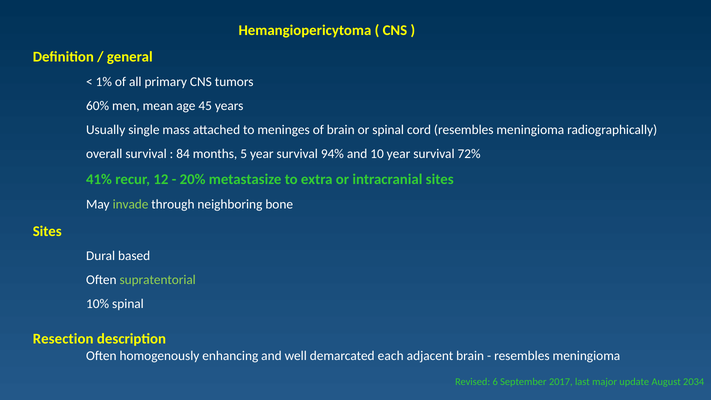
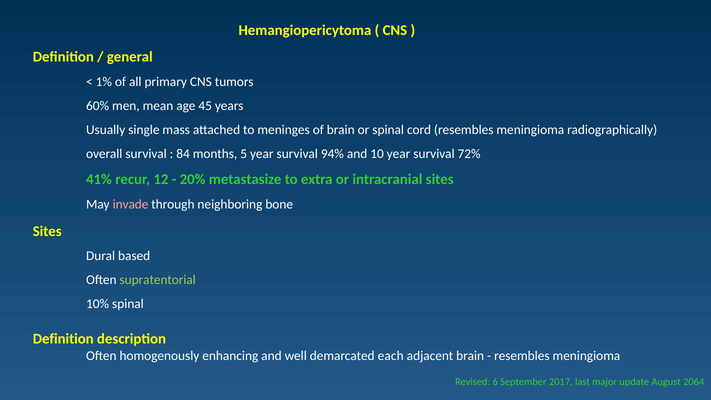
invade colour: light green -> pink
Resection at (63, 339): Resection -> Definition
2034: 2034 -> 2064
